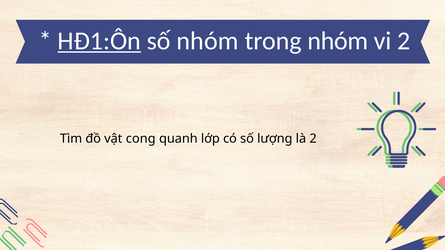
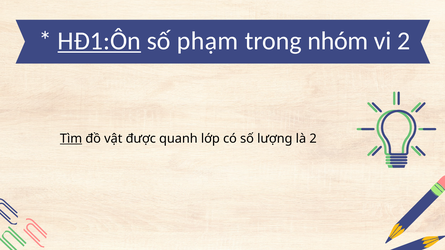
số nhóm: nhóm -> phạm
Tìm underline: none -> present
cong: cong -> được
